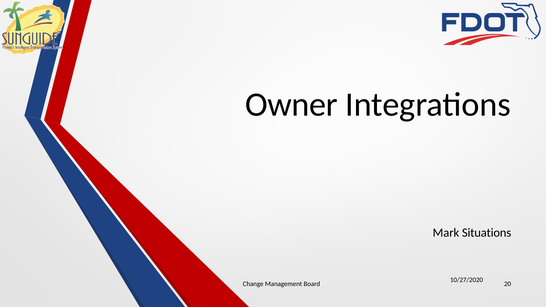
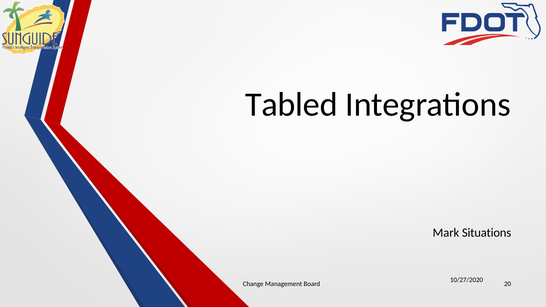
Owner: Owner -> Tabled
